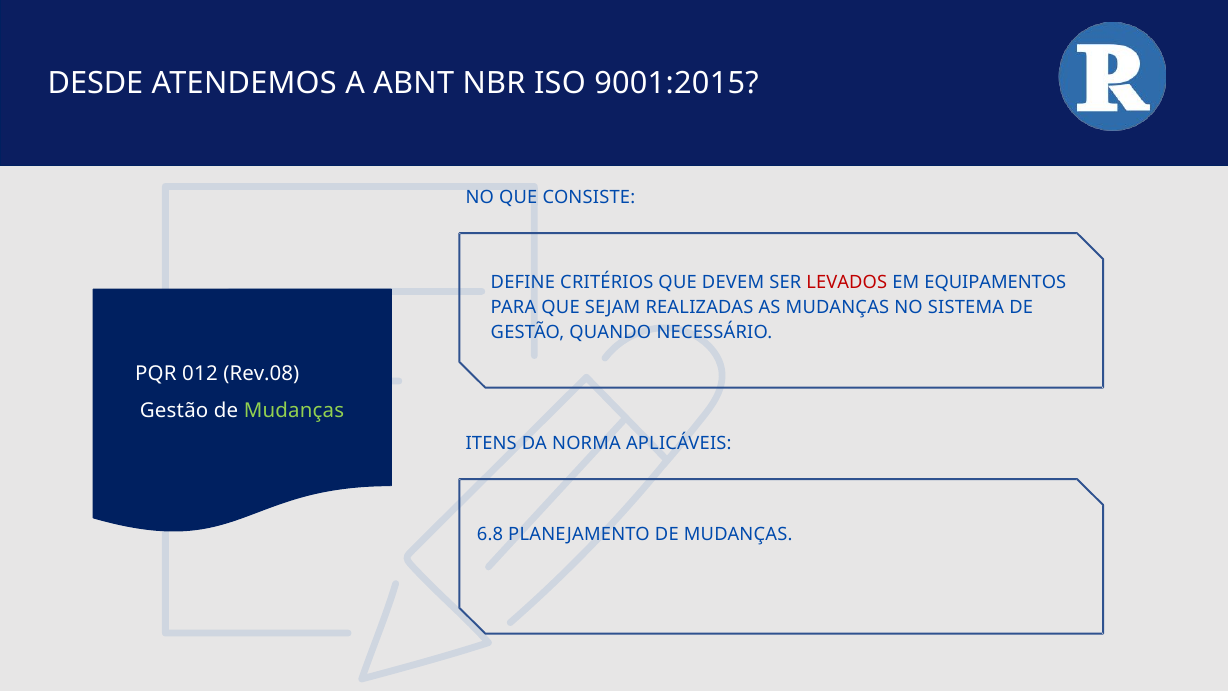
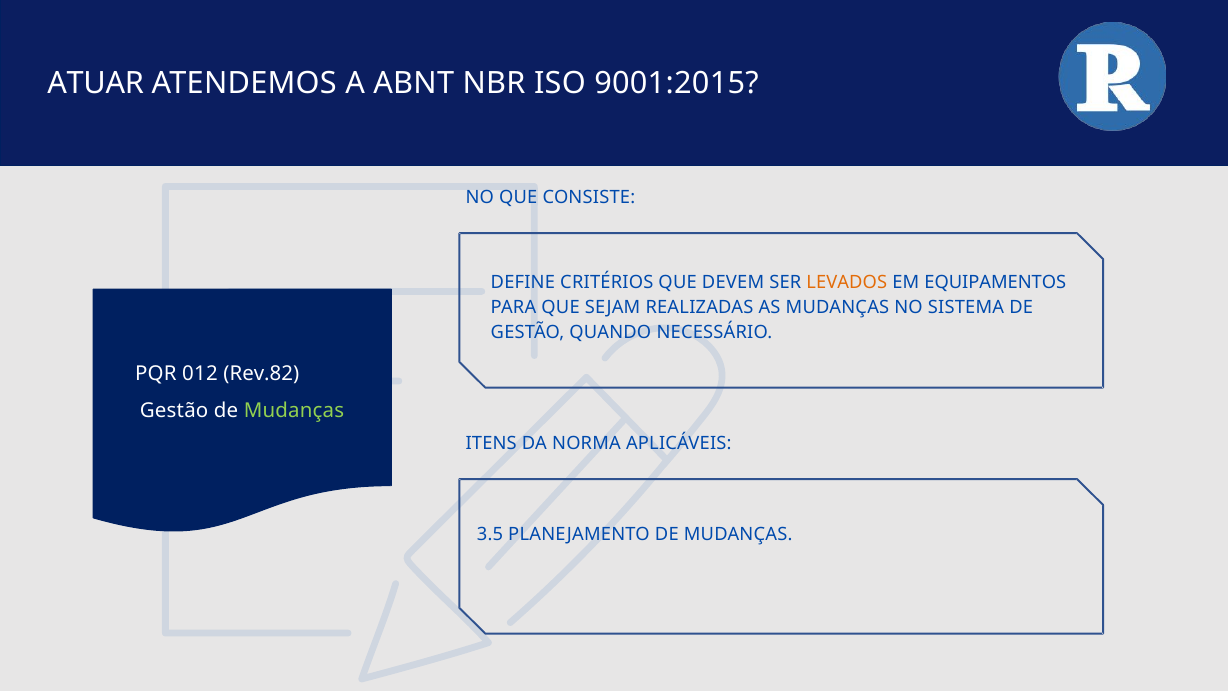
DESDE: DESDE -> ATUAR
LEVADOS colour: red -> orange
Rev.08: Rev.08 -> Rev.82
6.8: 6.8 -> 3.5
